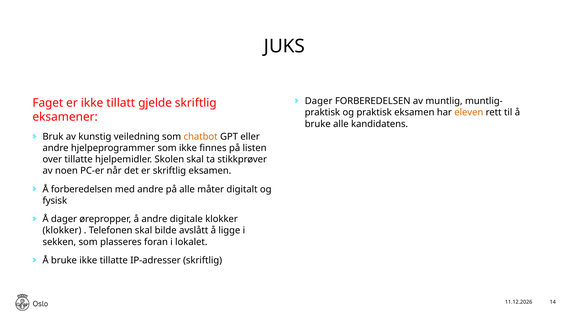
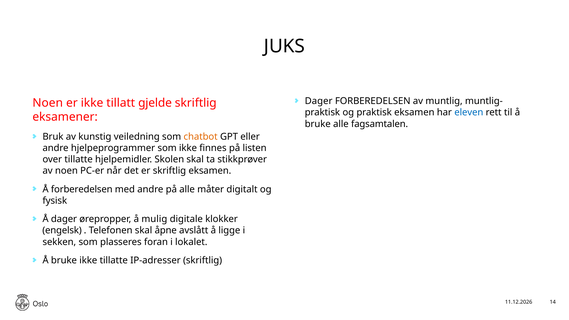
Faget at (48, 103): Faget -> Noen
eleven colour: orange -> blue
kandidatens: kandidatens -> fagsamtalen
å andre: andre -> mulig
klokker at (62, 231): klokker -> engelsk
bilde: bilde -> åpne
